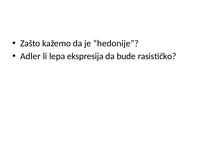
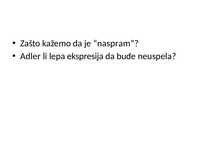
hedonije: hedonije -> naspram
rasističko: rasističko -> neuspela
